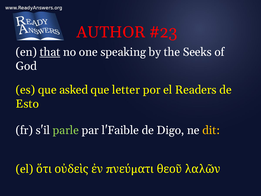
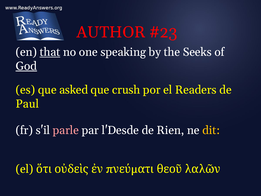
God underline: none -> present
letter: letter -> crush
Esto: Esto -> Paul
parle colour: light green -> pink
l'Faible: l'Faible -> l'Desde
Digo: Digo -> Rien
